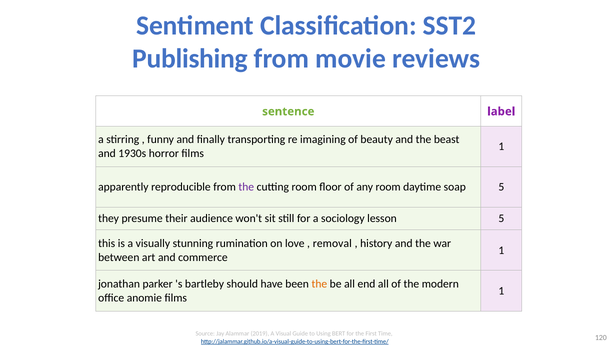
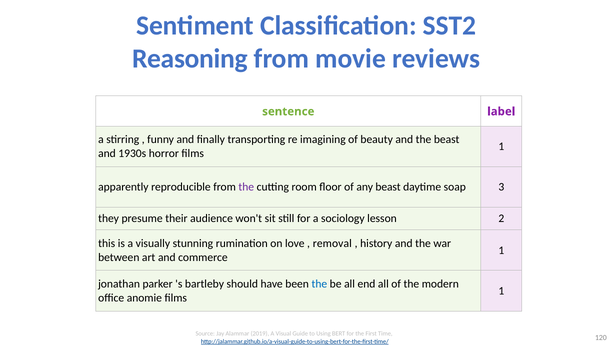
Publishing: Publishing -> Reasoning
any room: room -> beast
soap 5: 5 -> 3
lesson 5: 5 -> 2
the at (319, 284) colour: orange -> blue
